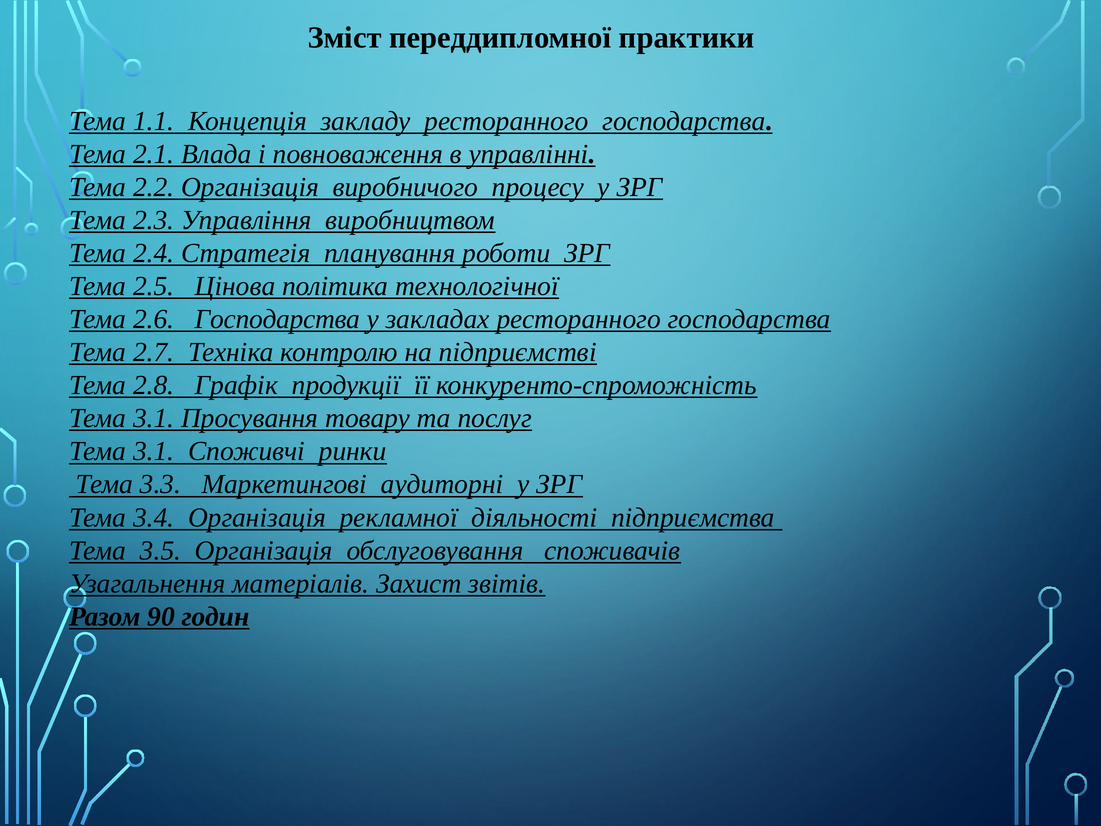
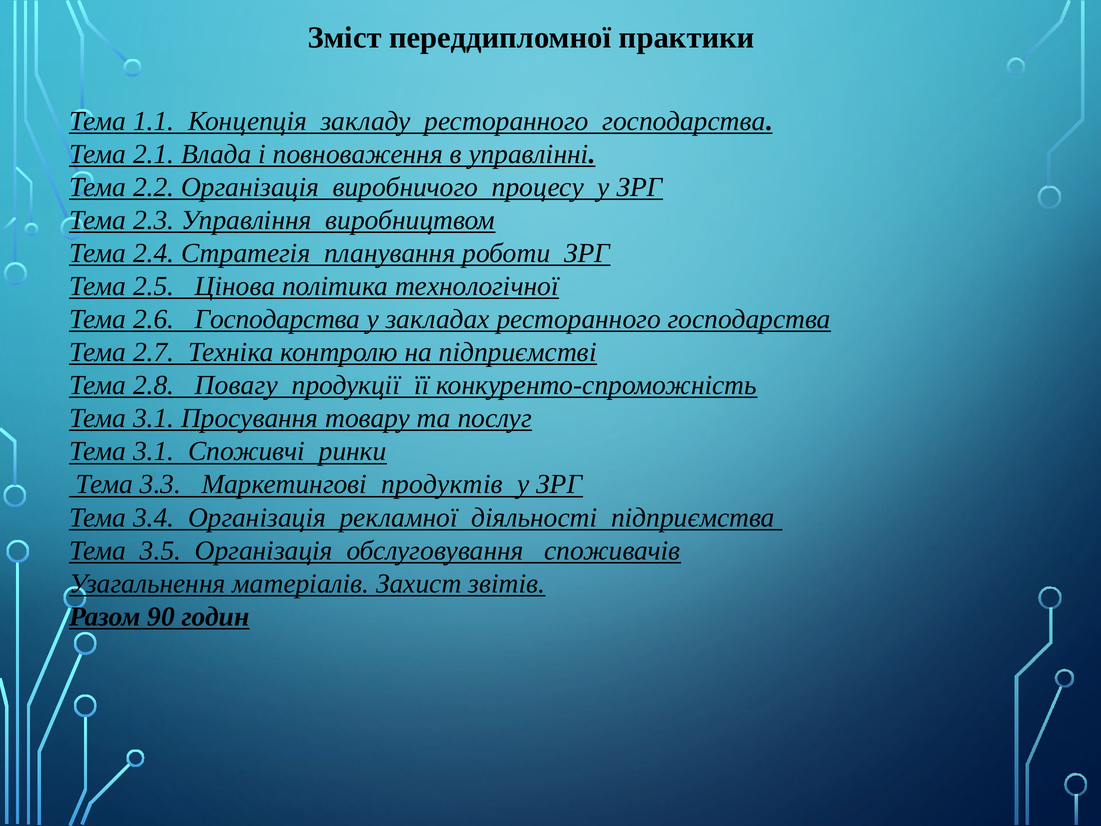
Графік: Графік -> Повагу
аудиторні: аудиторні -> продуктів
